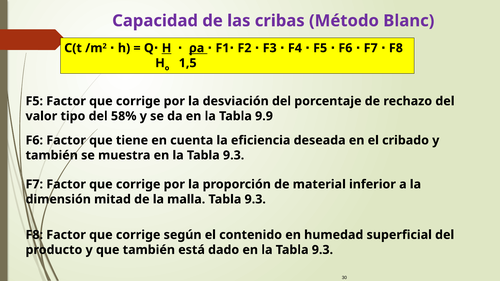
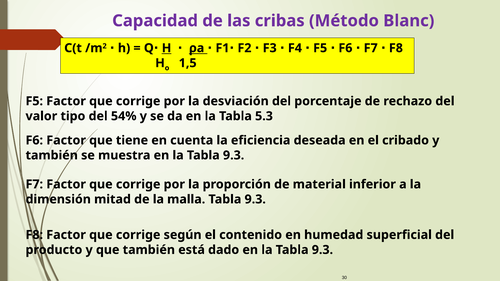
58%: 58% -> 54%
9.9: 9.9 -> 5.3
